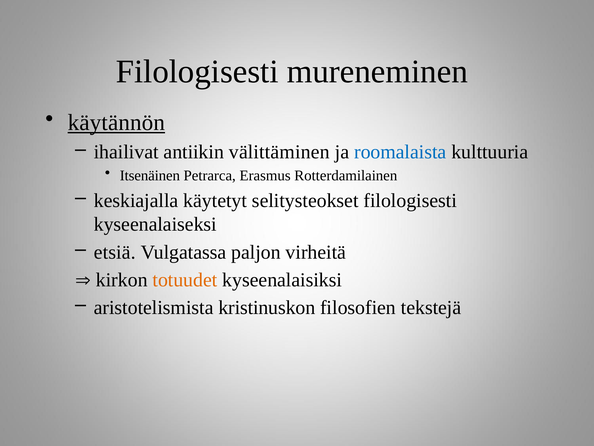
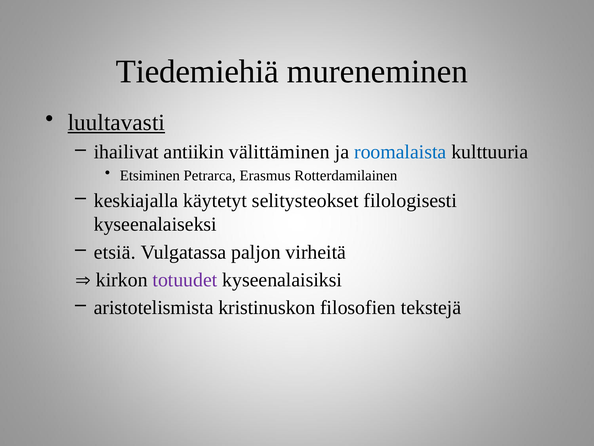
Filologisesti at (197, 72): Filologisesti -> Tiedemiehiä
käytännön: käytännön -> luultavasti
Itsenäinen: Itsenäinen -> Etsiminen
totuudet colour: orange -> purple
